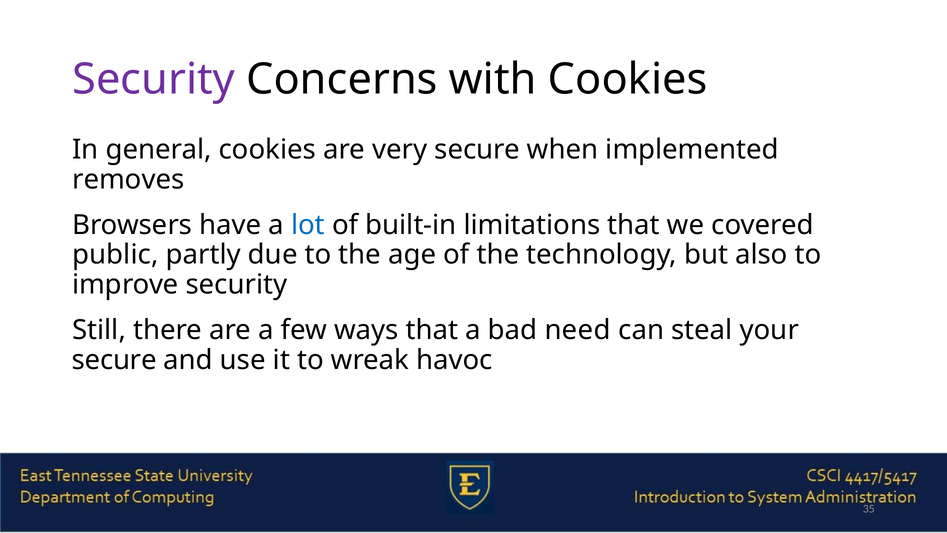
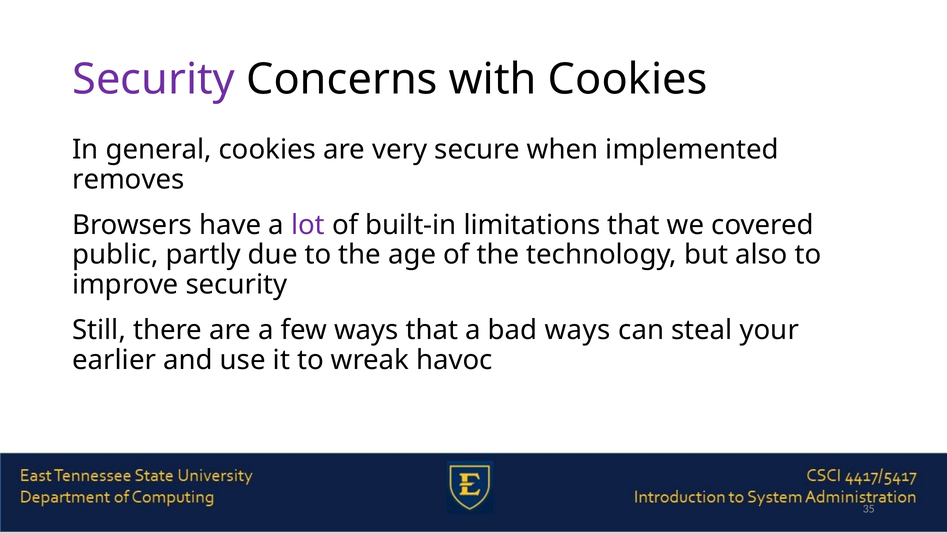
lot colour: blue -> purple
bad need: need -> ways
secure at (114, 360): secure -> earlier
